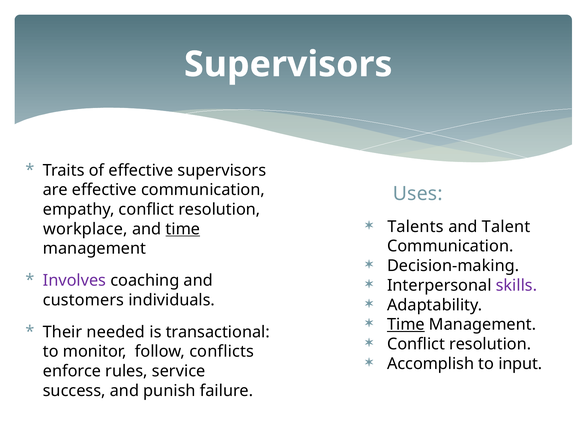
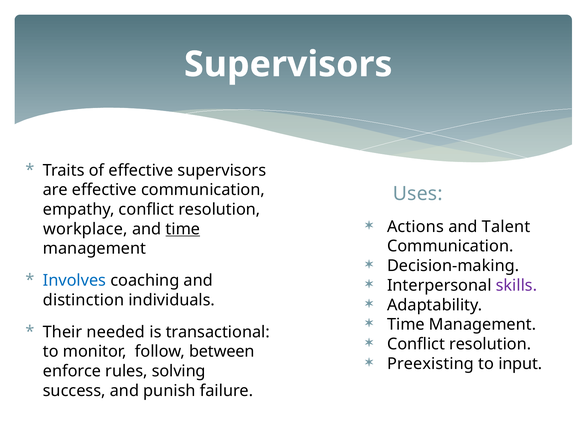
Talents: Talents -> Actions
Involves colour: purple -> blue
customers: customers -> distinction
Time at (406, 324) underline: present -> none
conflicts: conflicts -> between
Accomplish: Accomplish -> Preexisting
service: service -> solving
